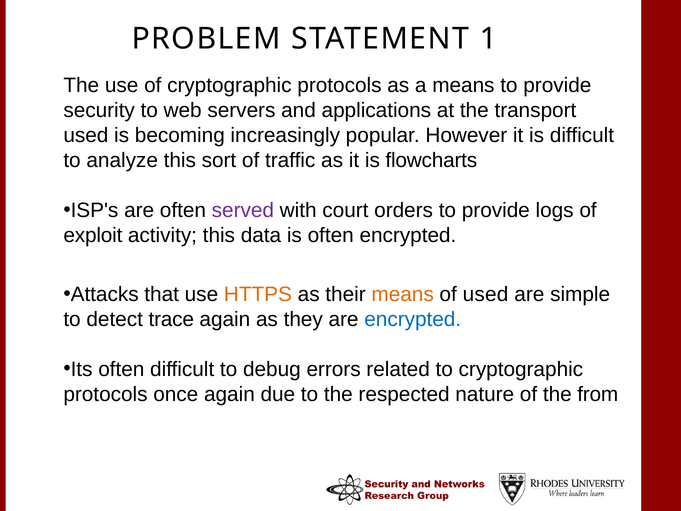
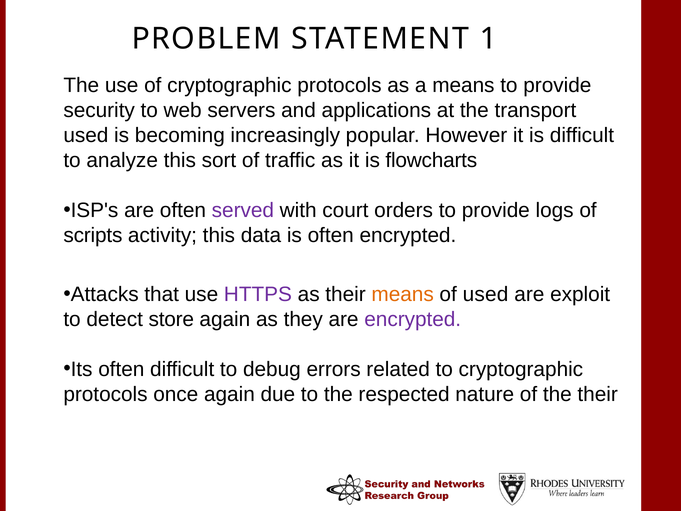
exploit: exploit -> scripts
HTTPS colour: orange -> purple
simple: simple -> exploit
trace: trace -> store
encrypted at (413, 319) colour: blue -> purple
the from: from -> their
